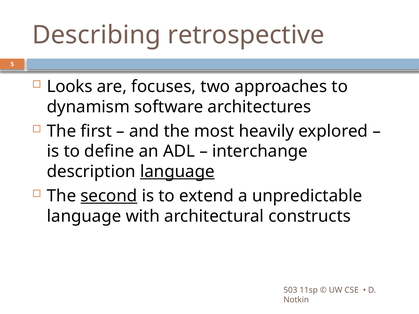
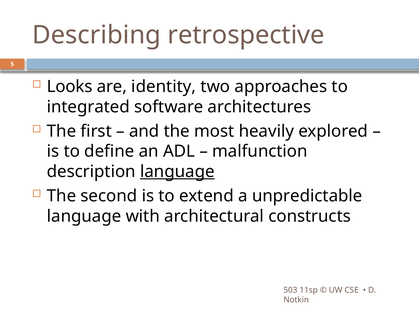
focuses: focuses -> identity
dynamism: dynamism -> integrated
interchange: interchange -> malfunction
second underline: present -> none
